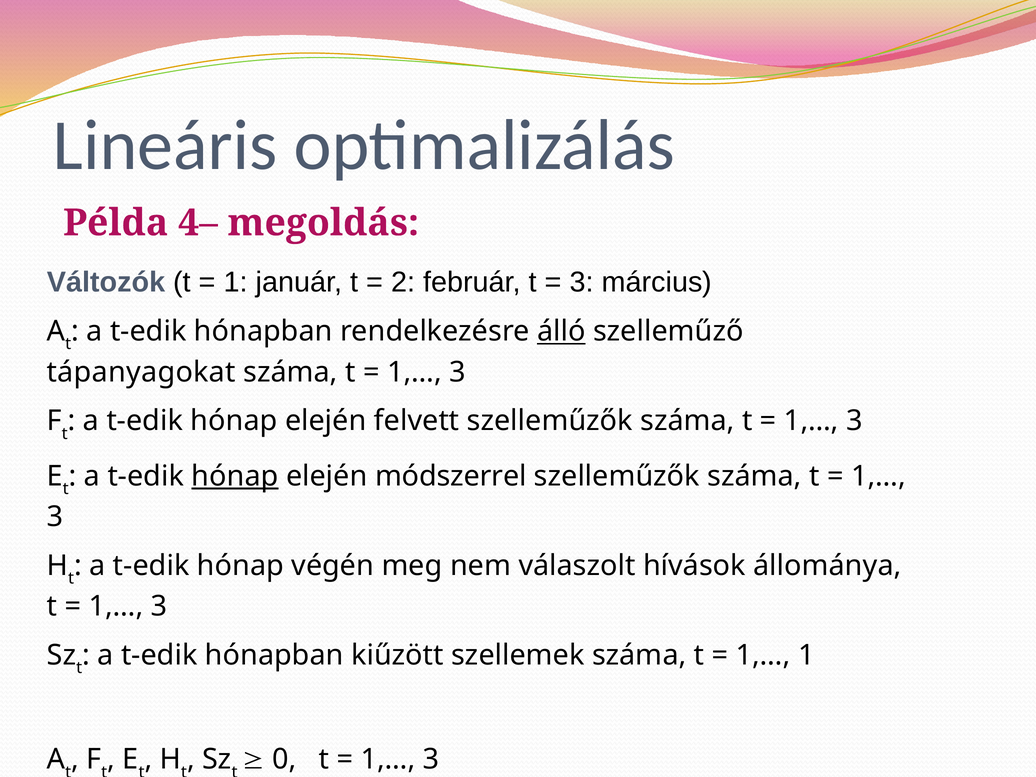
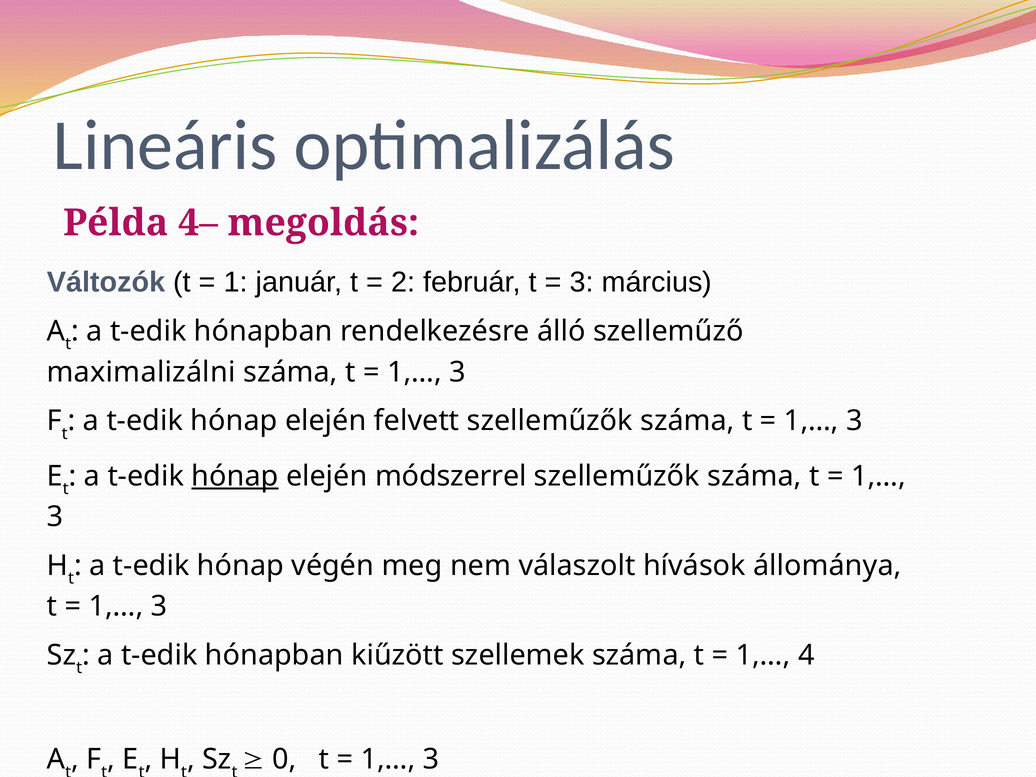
álló underline: present -> none
tápanyagokat: tápanyagokat -> maximalizálni
1,… 1: 1 -> 4
